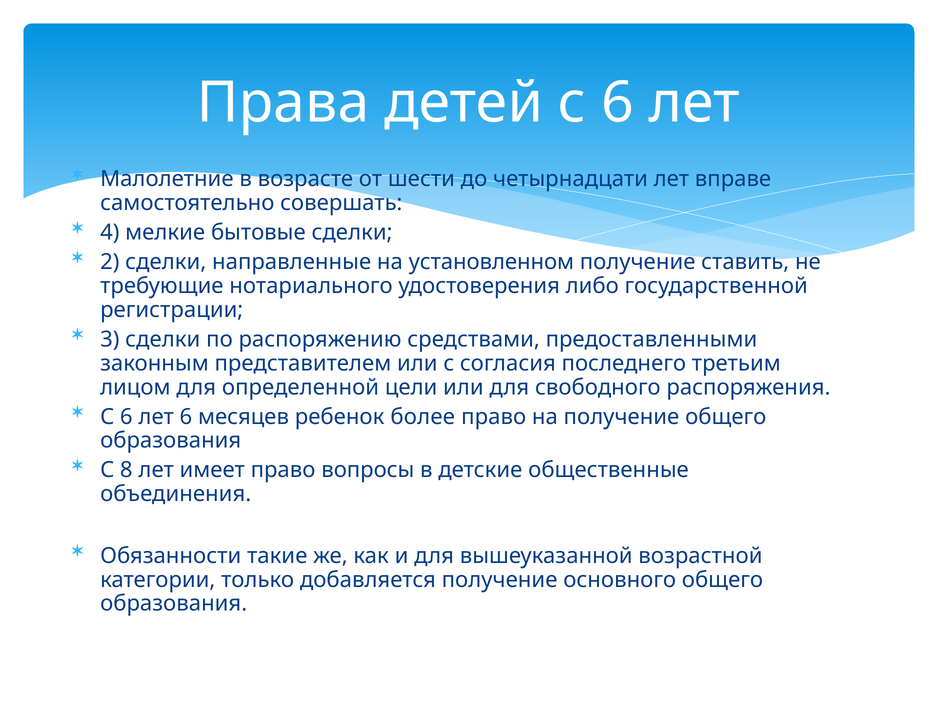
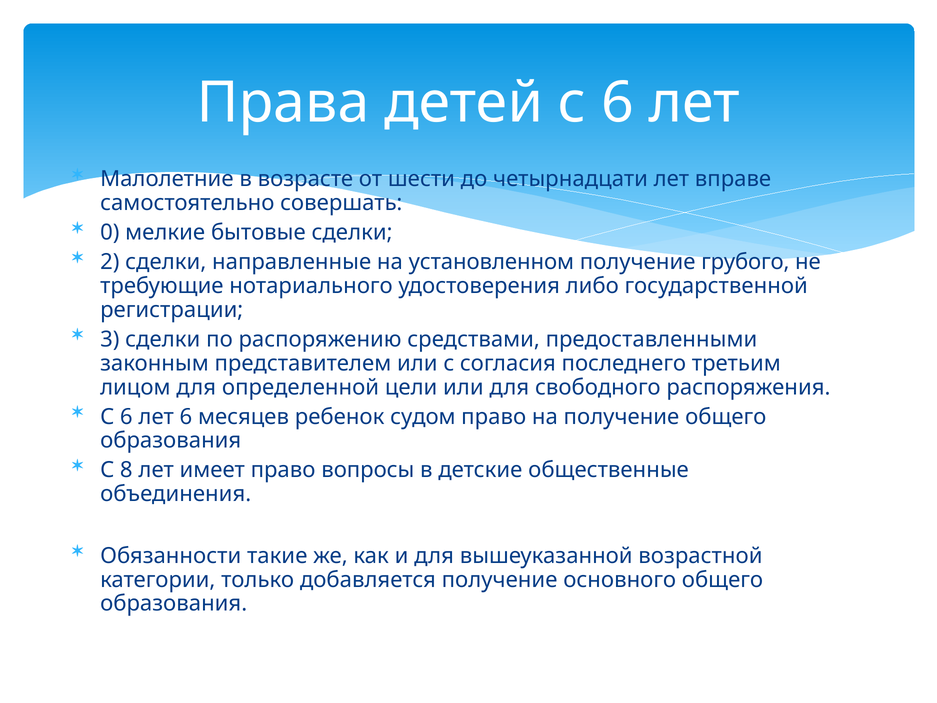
4: 4 -> 0
ставить: ставить -> грубого
более: более -> судом
